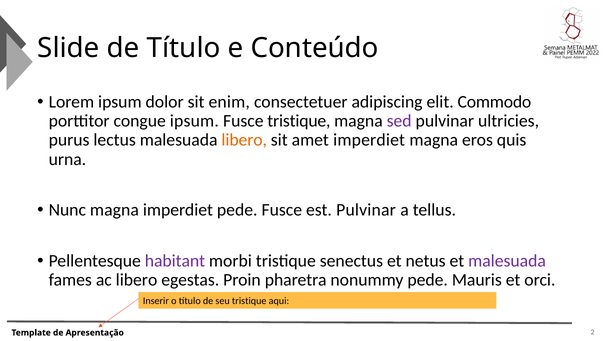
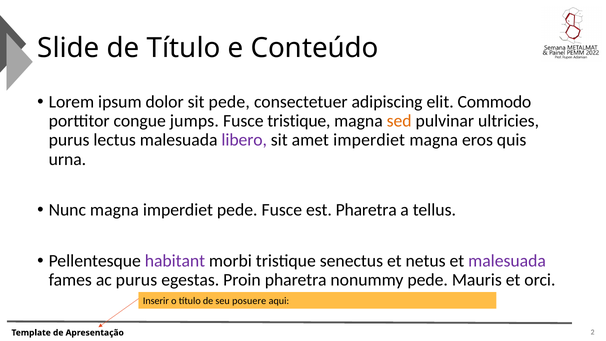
sit enim: enim -> pede
congue ipsum: ipsum -> jumps
sed colour: purple -> orange
libero at (244, 140) colour: orange -> purple
est Pulvinar: Pulvinar -> Pharetra
ac libero: libero -> purus
seu tristique: tristique -> posuere
